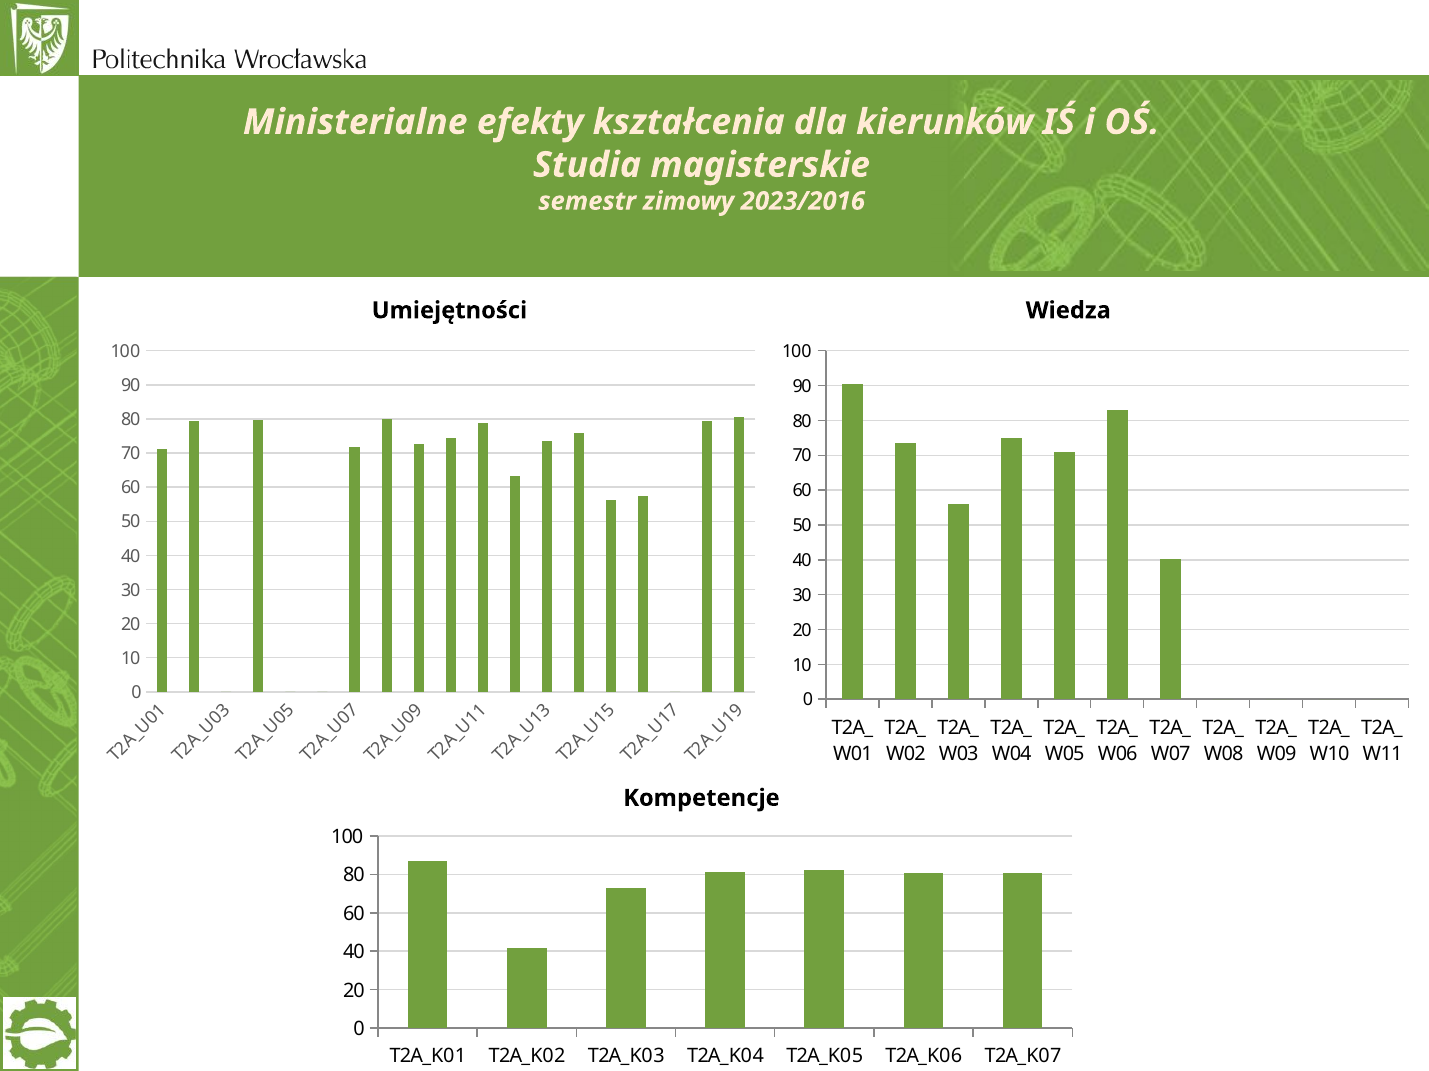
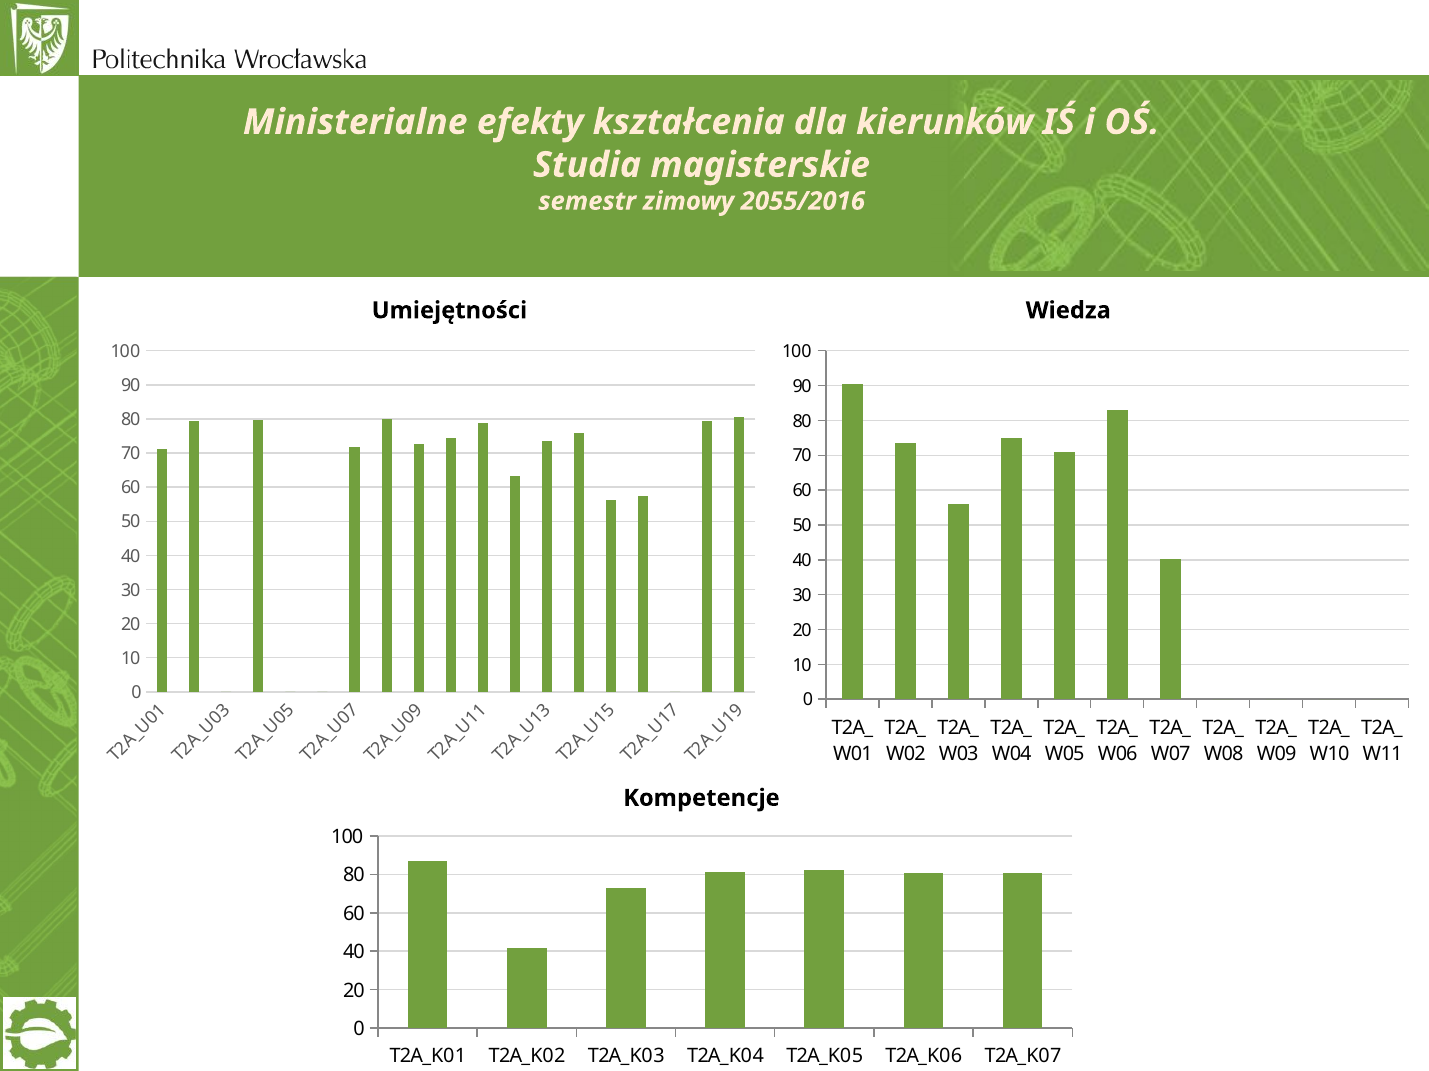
2023/2016: 2023/2016 -> 2055/2016
